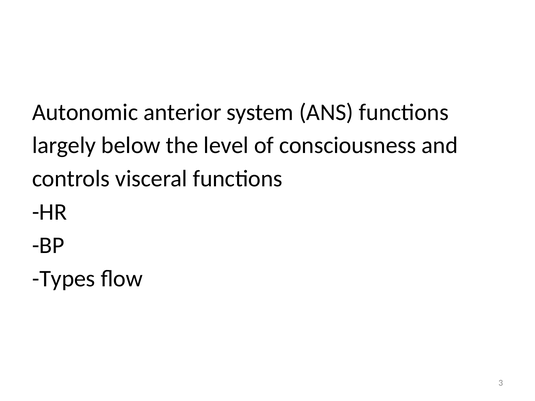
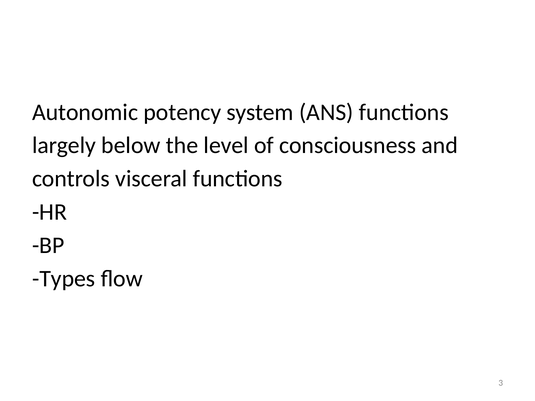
anterior: anterior -> potency
